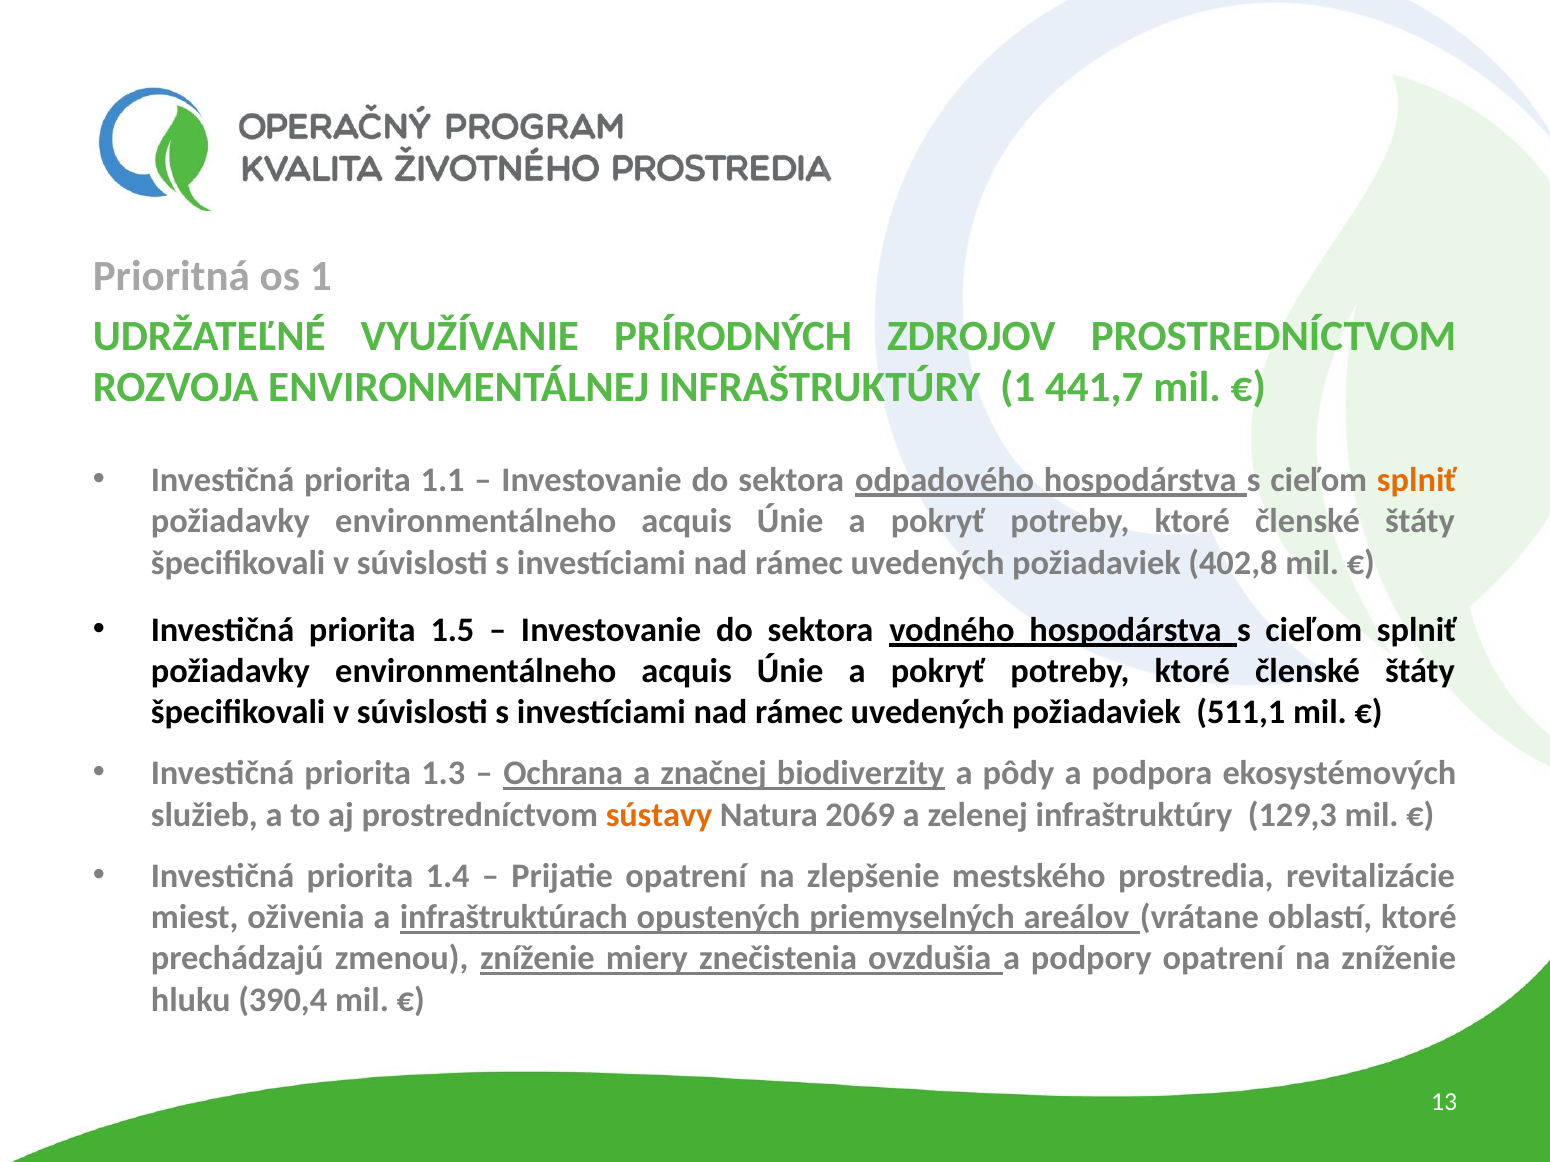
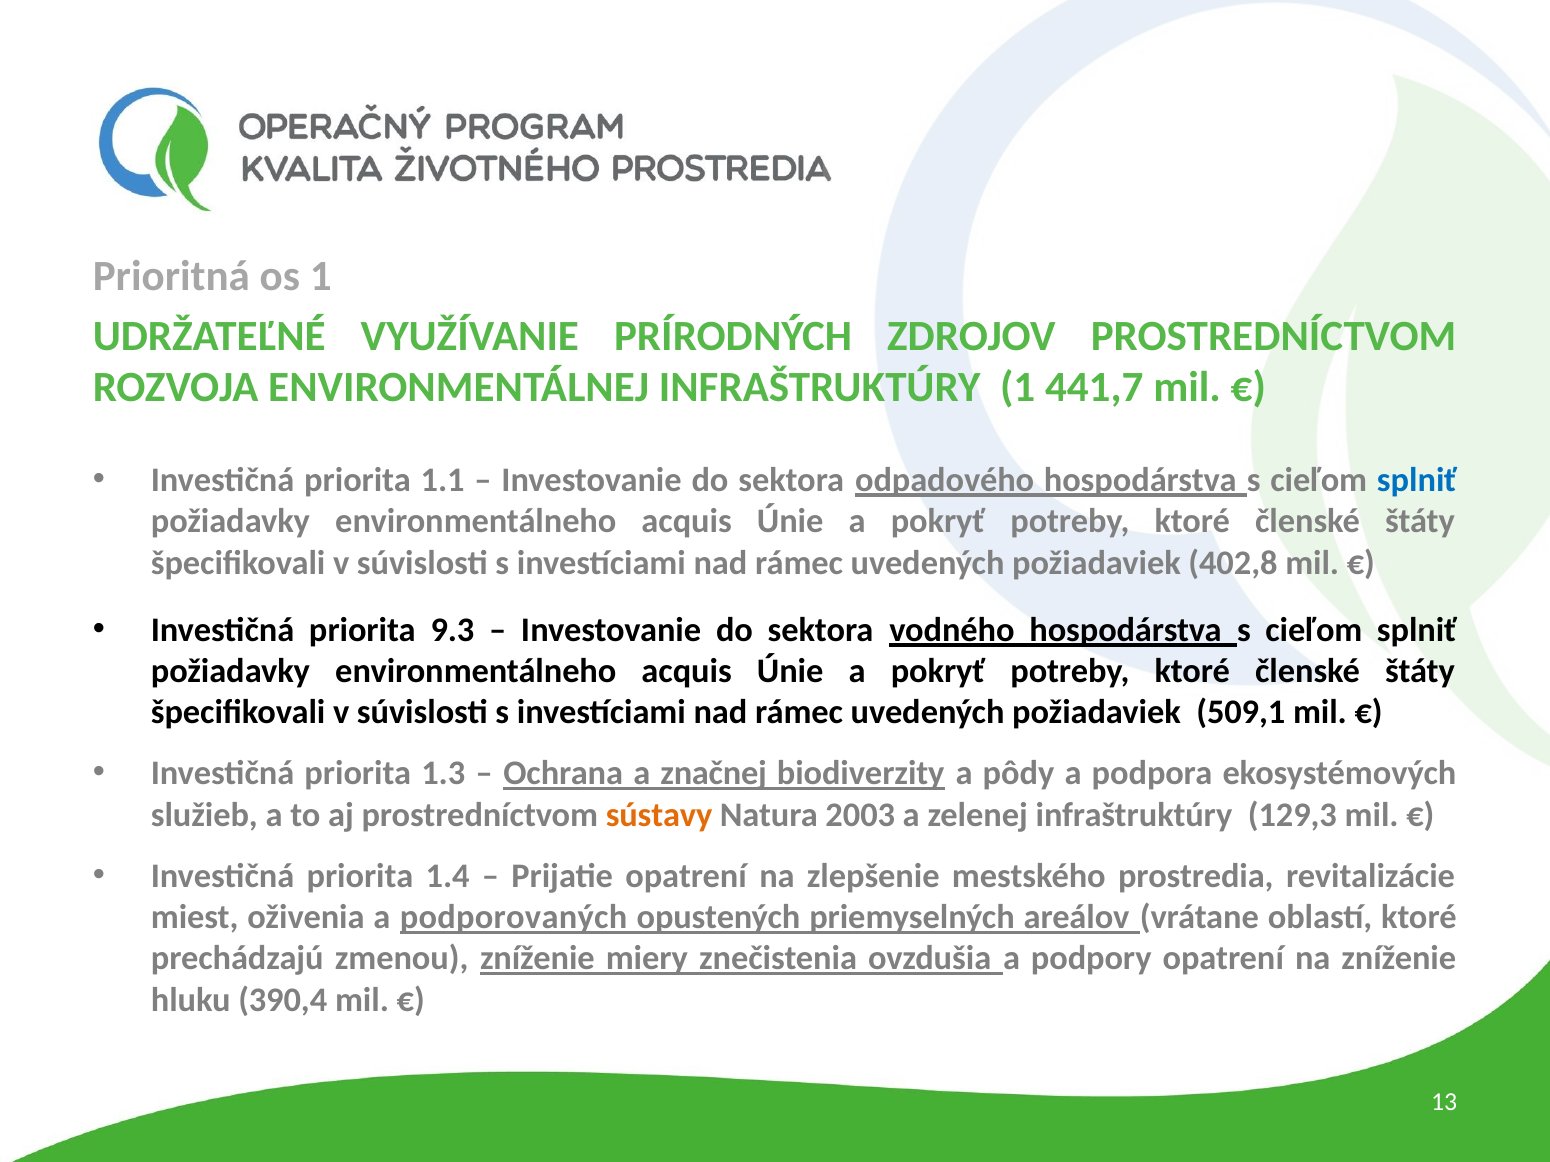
splniť at (1417, 480) colour: orange -> blue
1.5: 1.5 -> 9.3
511,1: 511,1 -> 509,1
2069: 2069 -> 2003
infraštruktúrach: infraštruktúrach -> podporovaných
